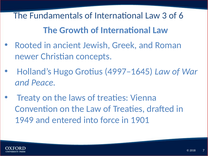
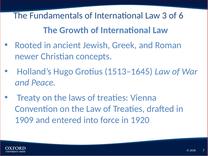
4997–1645: 4997–1645 -> 1513–1645
1949: 1949 -> 1909
1901: 1901 -> 1920
